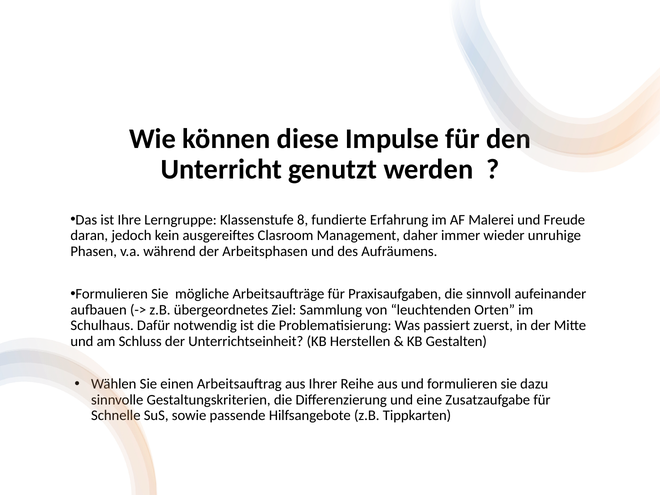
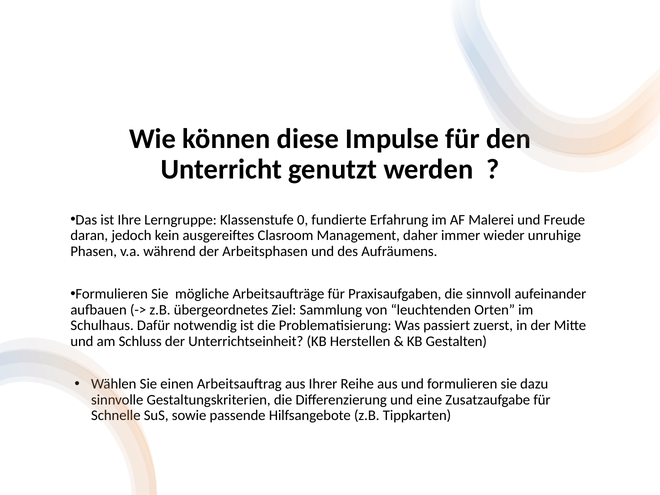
8: 8 -> 0
